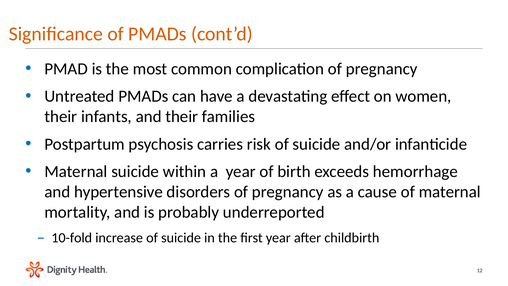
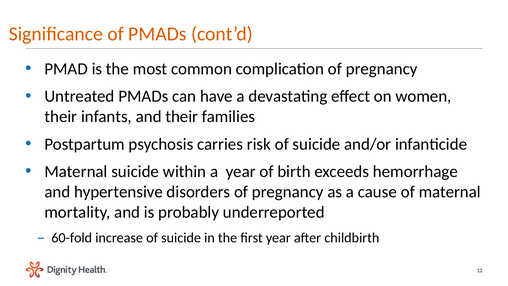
10-fold: 10-fold -> 60-fold
